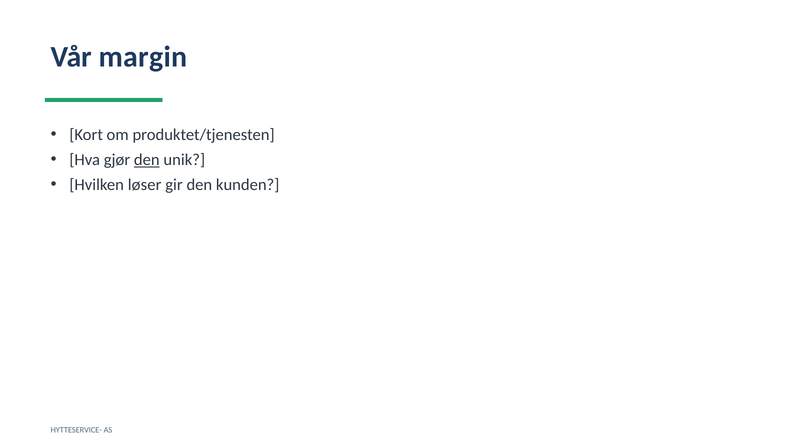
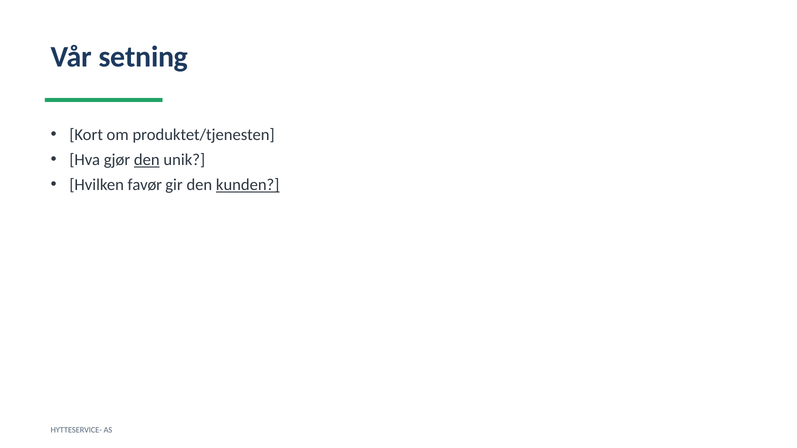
margin: margin -> setning
løser: løser -> favør
kunden underline: none -> present
